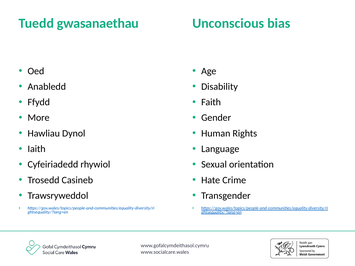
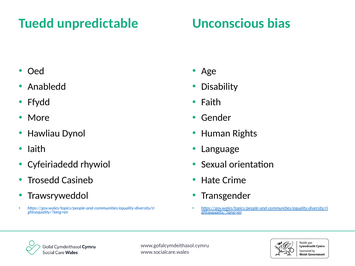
gwasanaethau: gwasanaethau -> unpredictable
